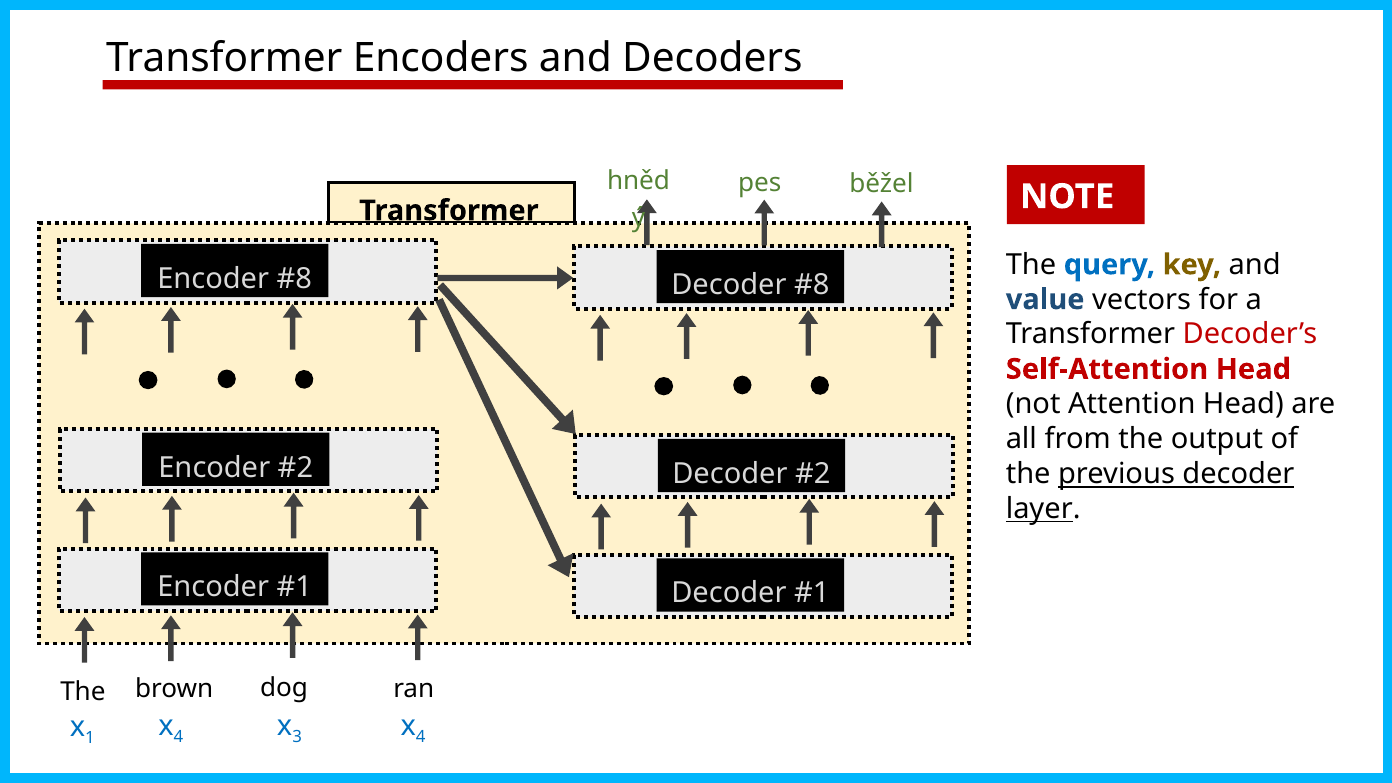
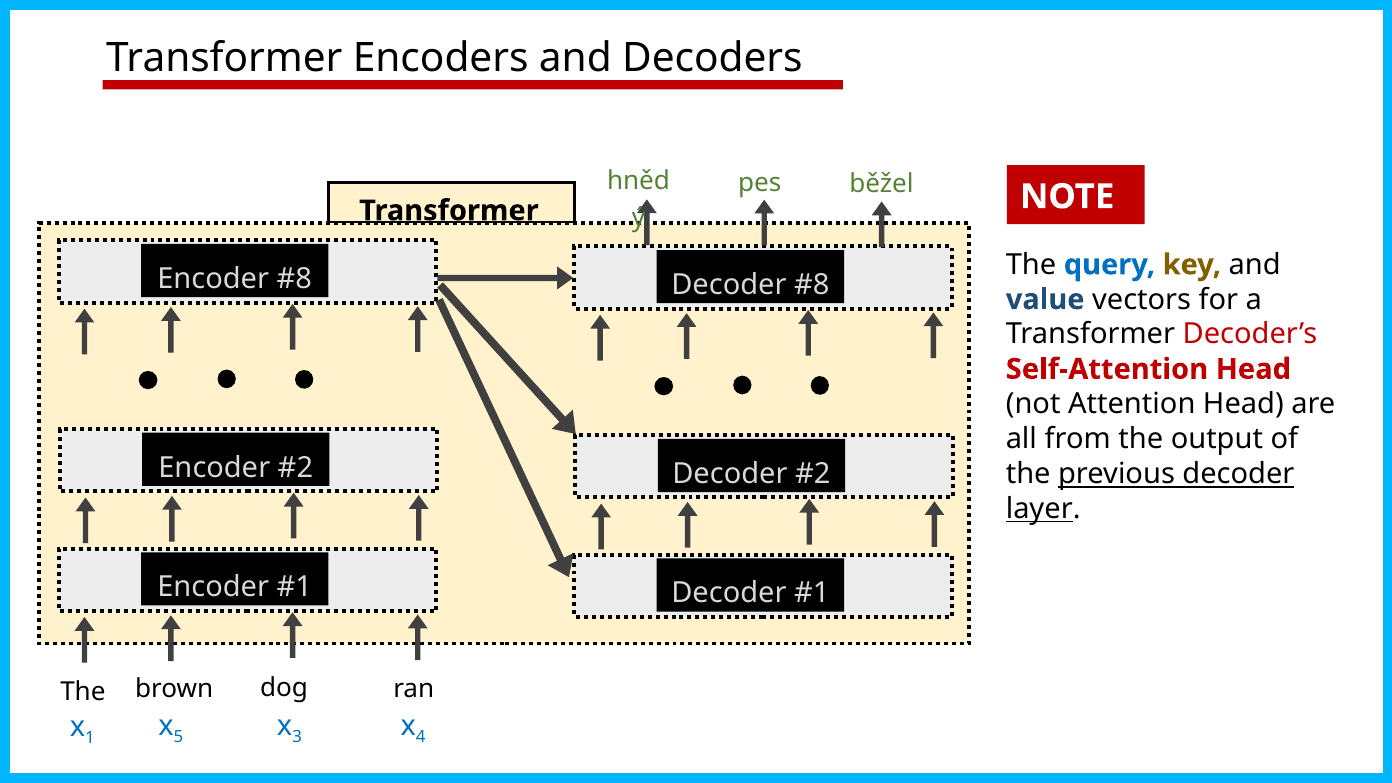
4 at (179, 737): 4 -> 5
